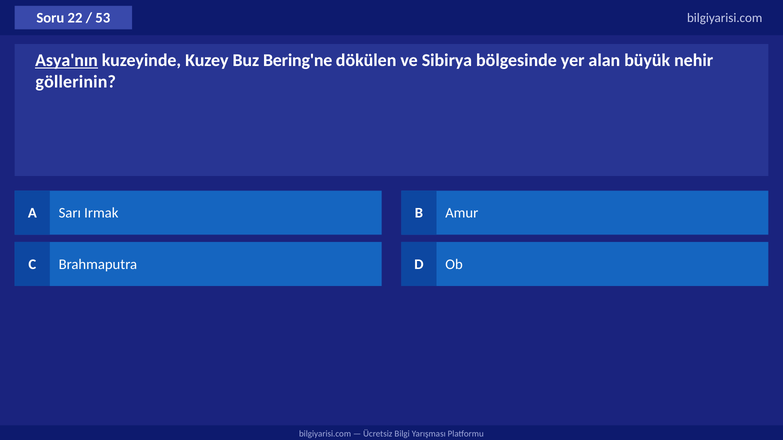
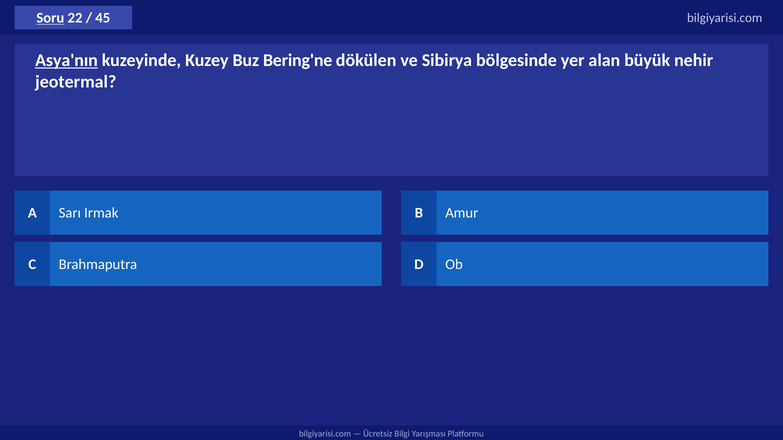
Soru underline: none -> present
53: 53 -> 45
göllerinin: göllerinin -> jeotermal
